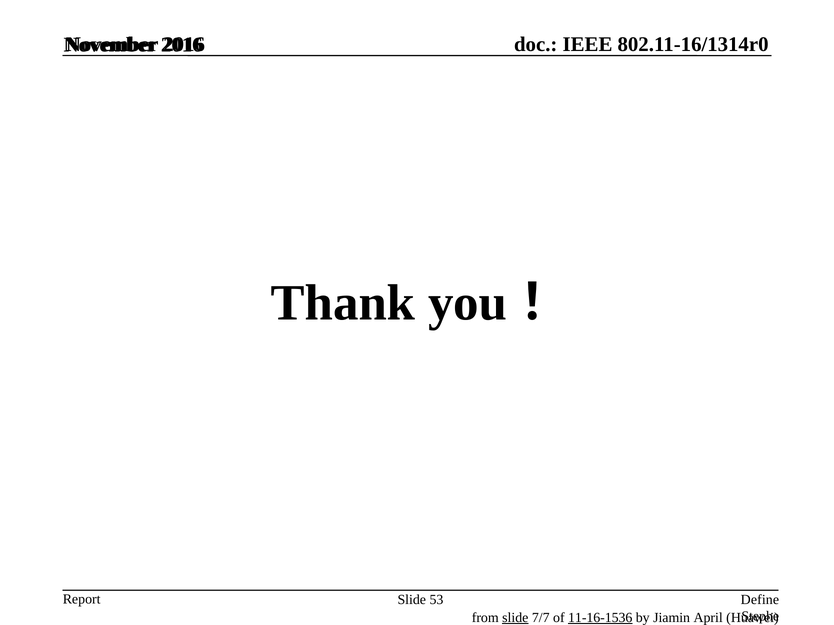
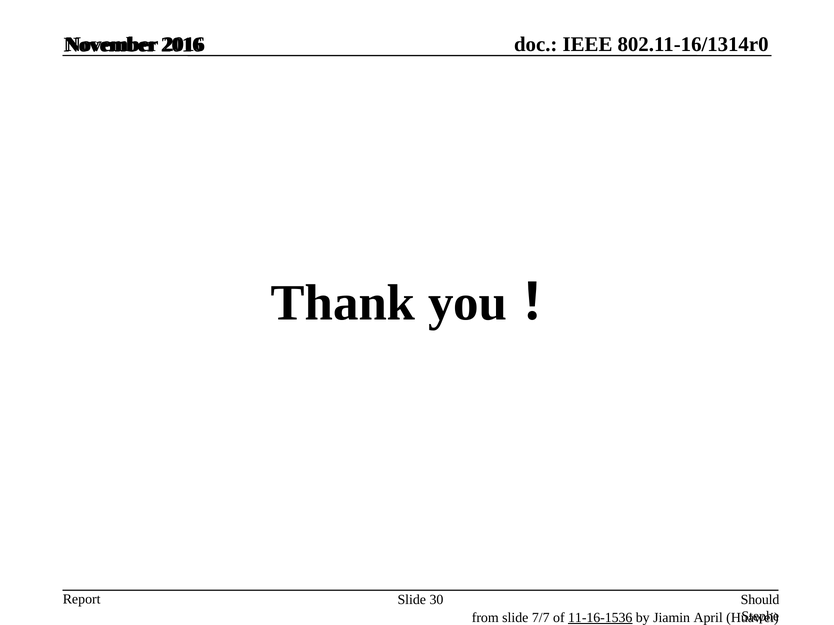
53: 53 -> 30
Define: Define -> Should
slide at (515, 618) underline: present -> none
